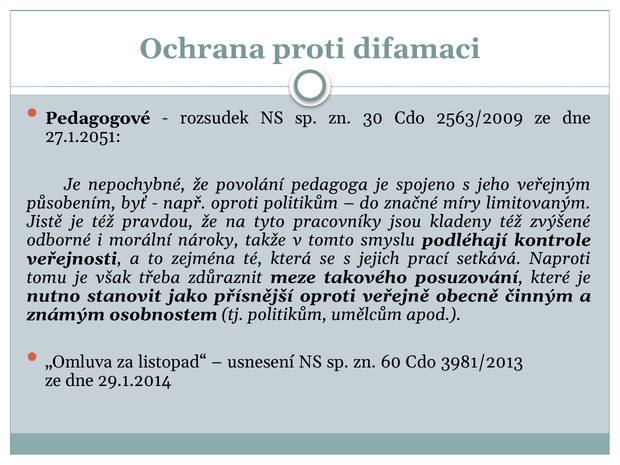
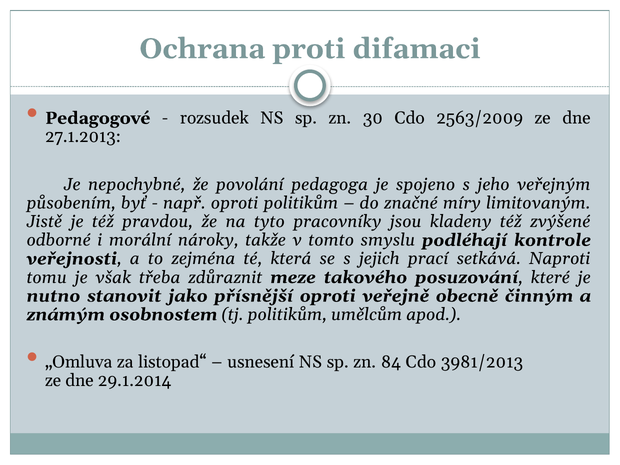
27.1.2051: 27.1.2051 -> 27.1.2013
60: 60 -> 84
